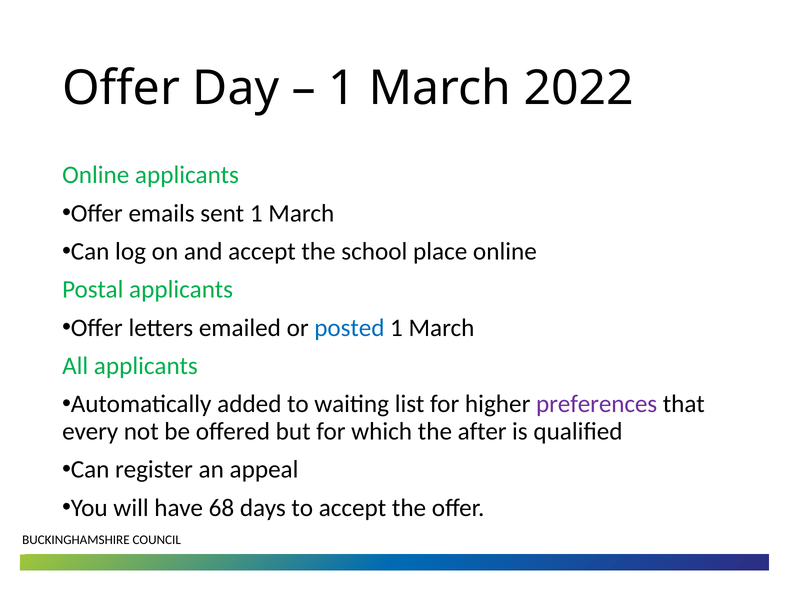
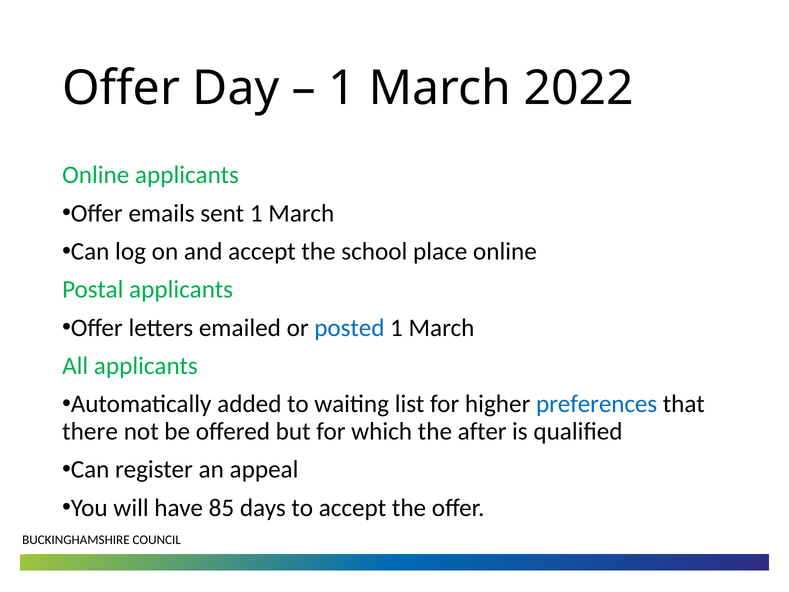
preferences colour: purple -> blue
every: every -> there
68: 68 -> 85
